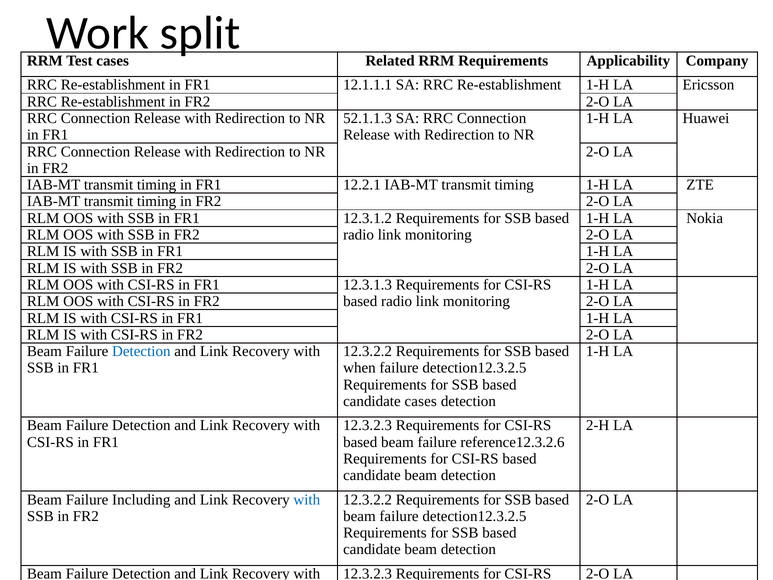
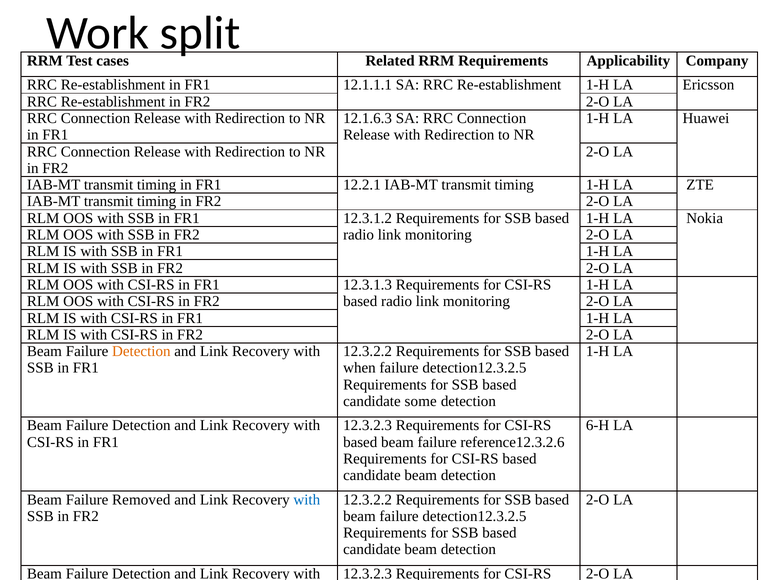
52.1.1.3: 52.1.1.3 -> 12.1.6.3
Detection at (141, 351) colour: blue -> orange
candidate cases: cases -> some
2-H: 2-H -> 6-H
Including: Including -> Removed
